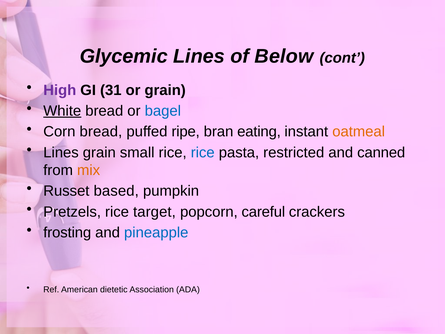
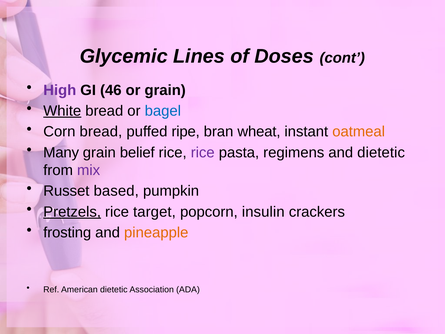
Below: Below -> Doses
31: 31 -> 46
eating: eating -> wheat
Lines at (61, 152): Lines -> Many
small: small -> belief
rice at (203, 152) colour: blue -> purple
restricted: restricted -> regimens
and canned: canned -> dietetic
mix colour: orange -> purple
Pretzels underline: none -> present
careful: careful -> insulin
pineapple colour: blue -> orange
